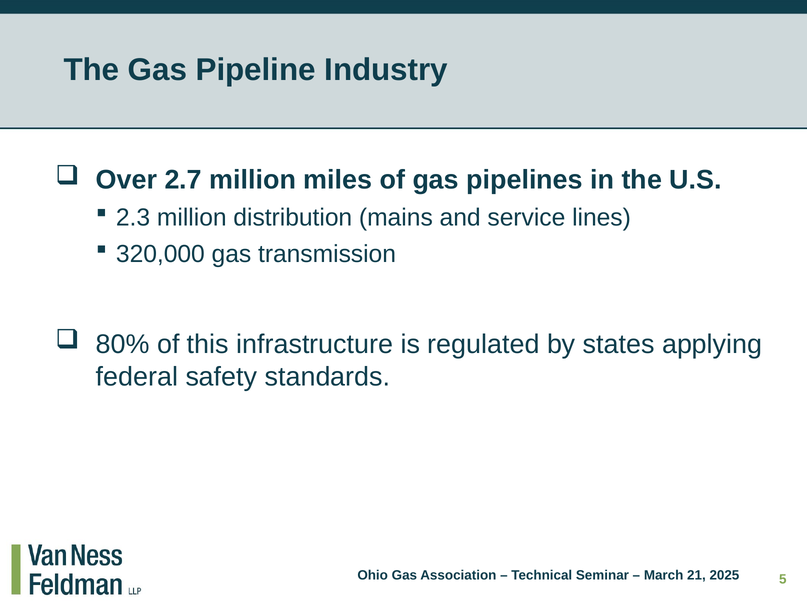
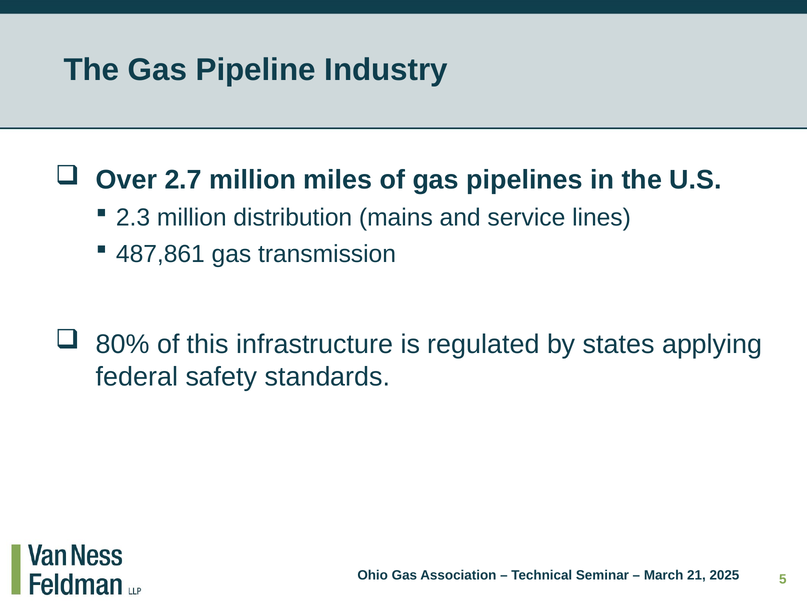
320,000: 320,000 -> 487,861
